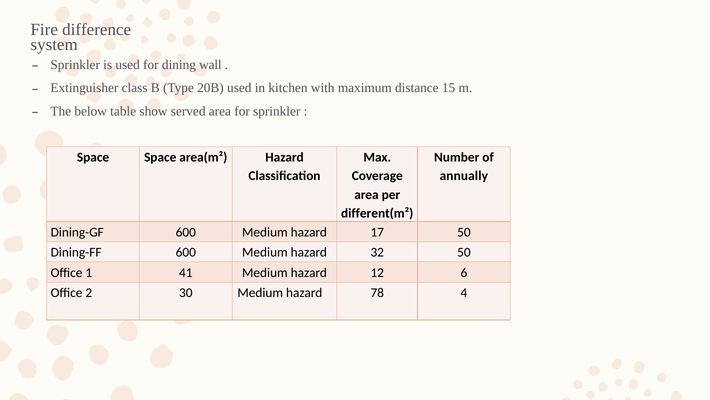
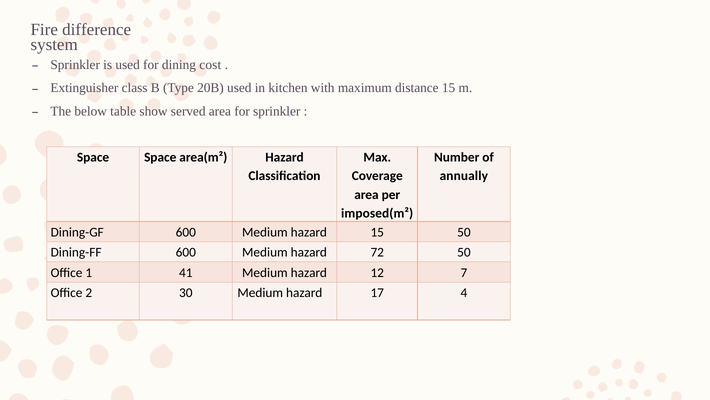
wall: wall -> cost
different(m²: different(m² -> imposed(m²
hazard 17: 17 -> 15
32: 32 -> 72
6: 6 -> 7
78: 78 -> 17
